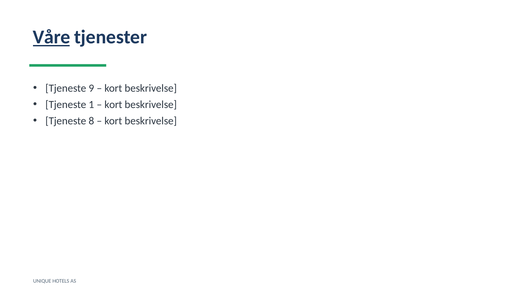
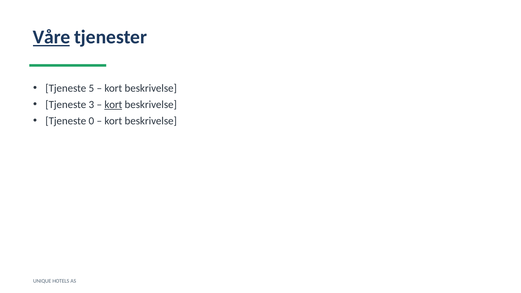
9: 9 -> 5
1: 1 -> 3
kort at (113, 105) underline: none -> present
8: 8 -> 0
